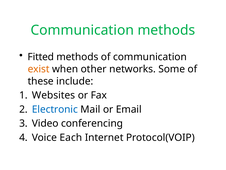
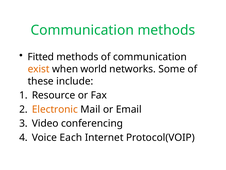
other: other -> world
Websites: Websites -> Resource
Electronic colour: blue -> orange
